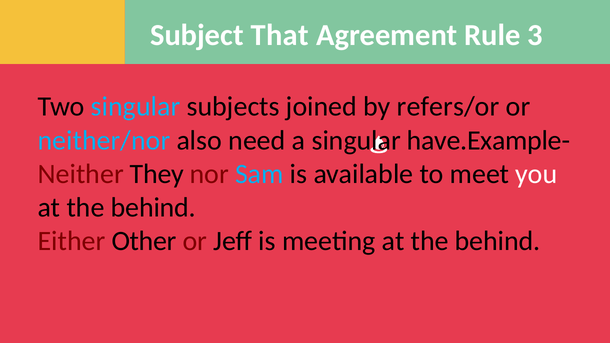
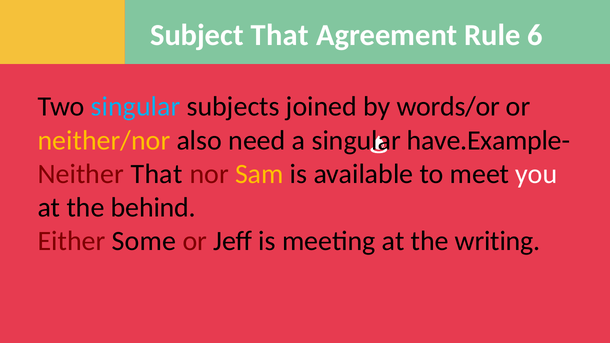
3: 3 -> 6
refers/or: refers/or -> words/or
neither/nor colour: light blue -> yellow
Neither They: They -> That
Sam colour: light blue -> yellow
Other: Other -> Some
meeting at the behind: behind -> writing
